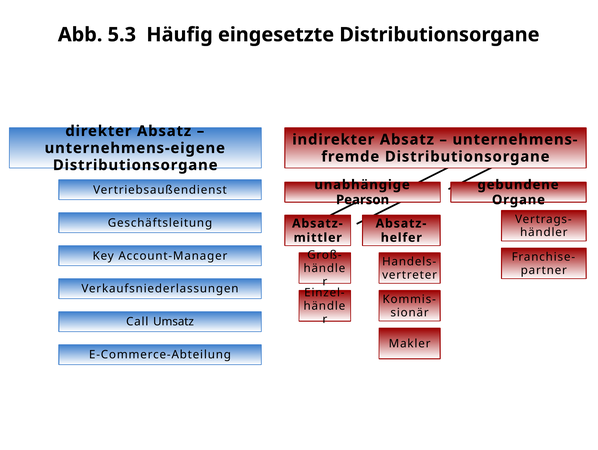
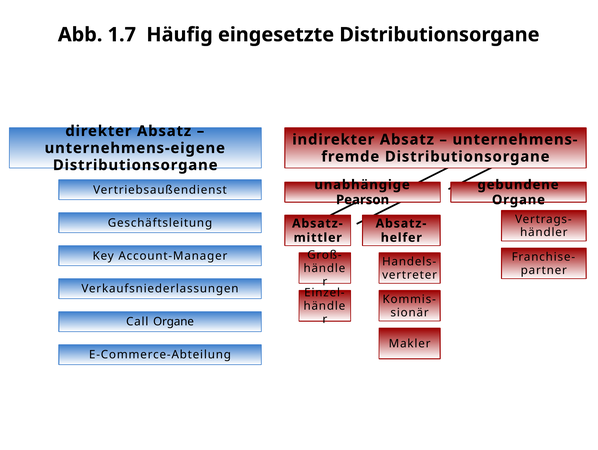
5.3: 5.3 -> 1.7
Call Umsatz: Umsatz -> Organe
